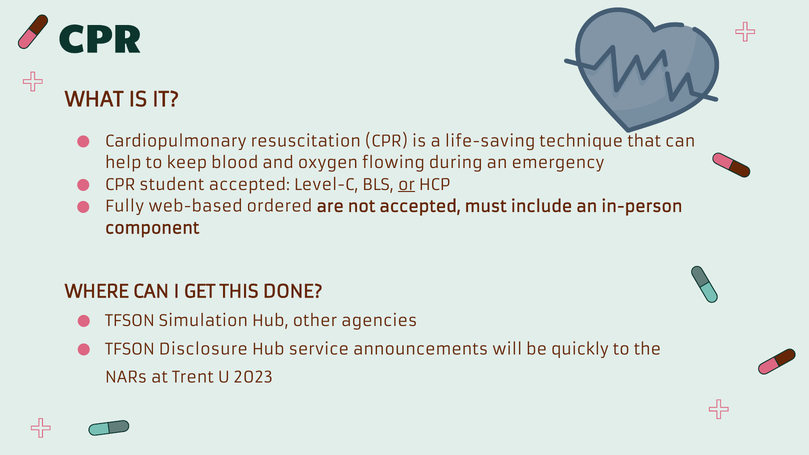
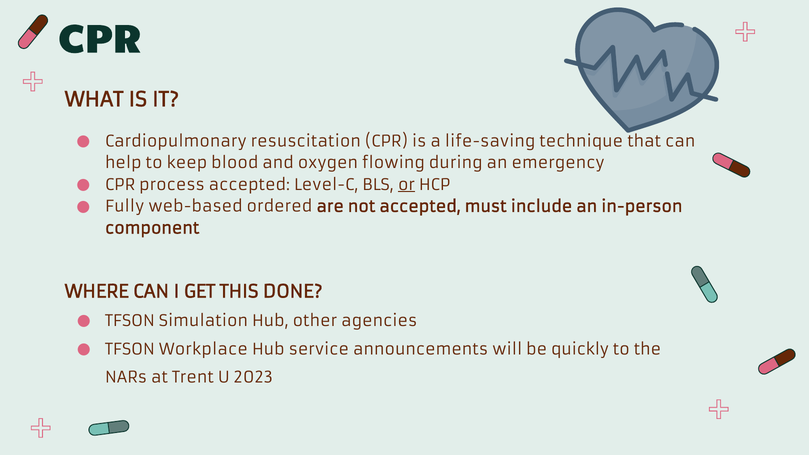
student: student -> process
Disclosure: Disclosure -> Workplace
